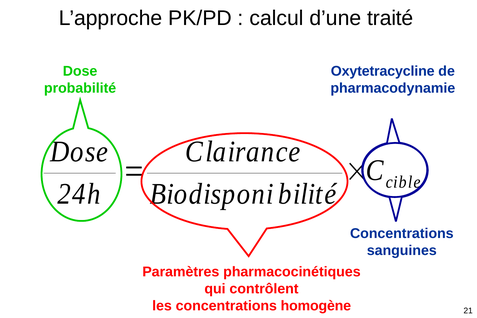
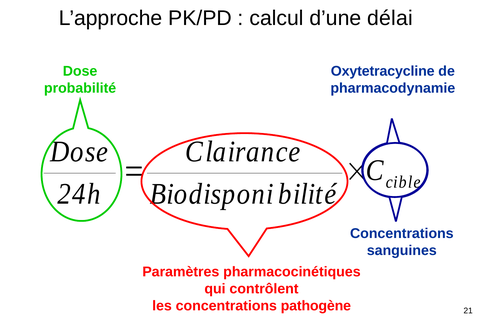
traité: traité -> délai
homogène: homogène -> pathogène
